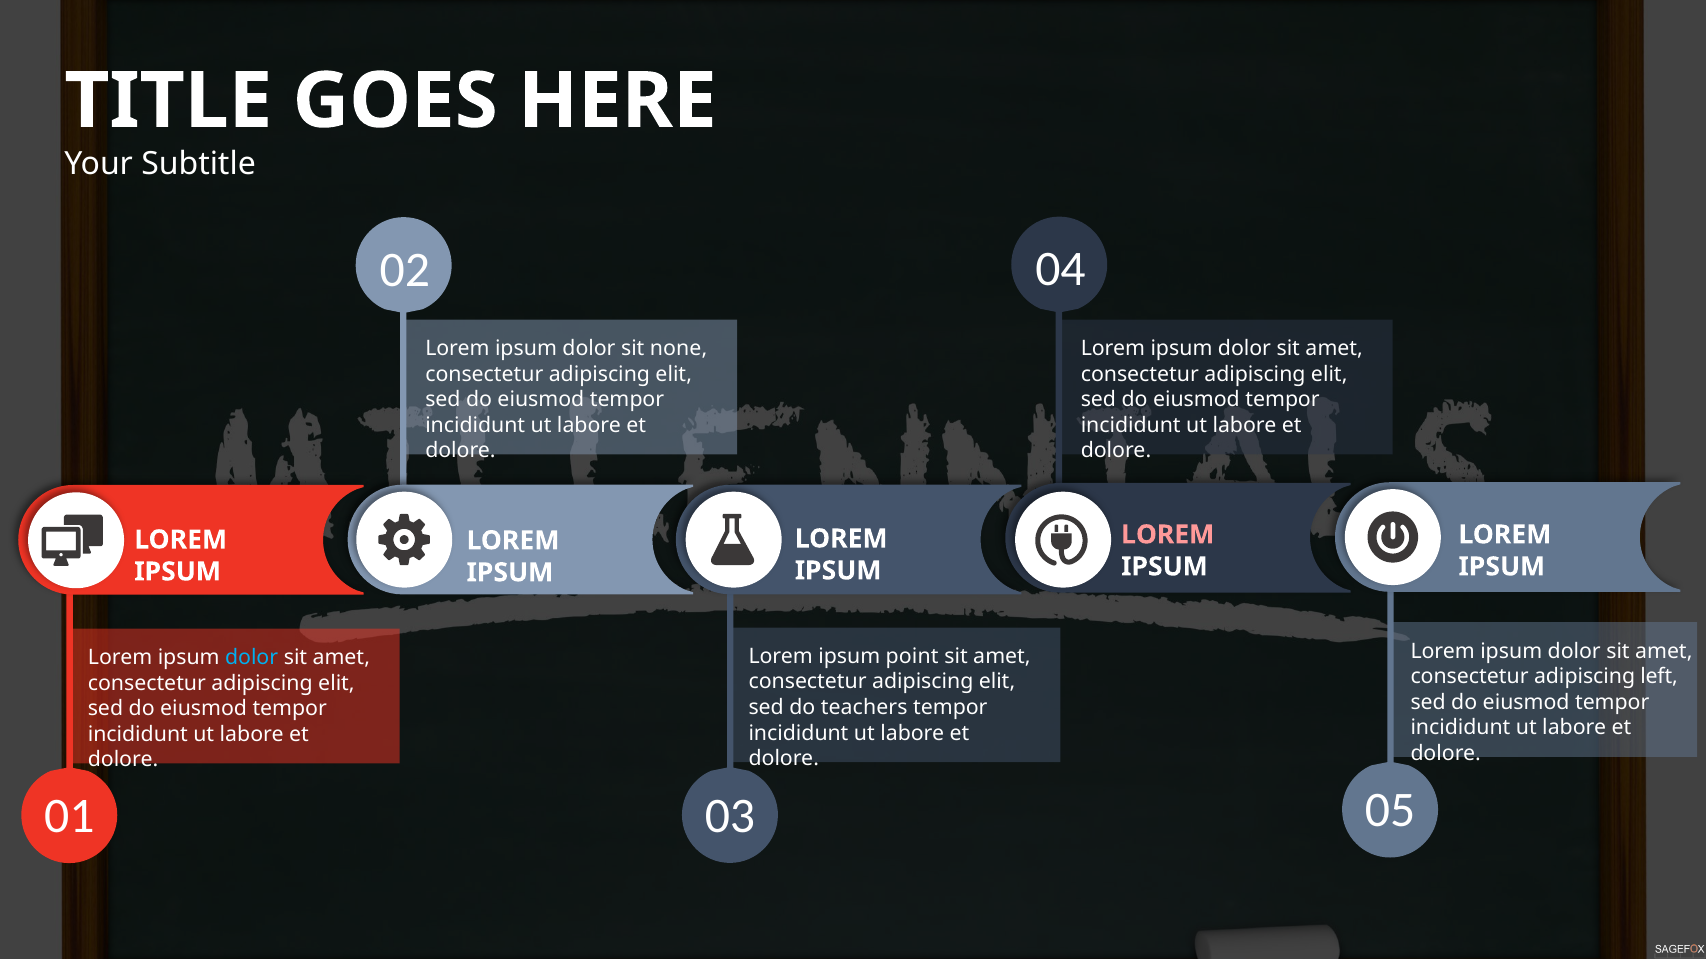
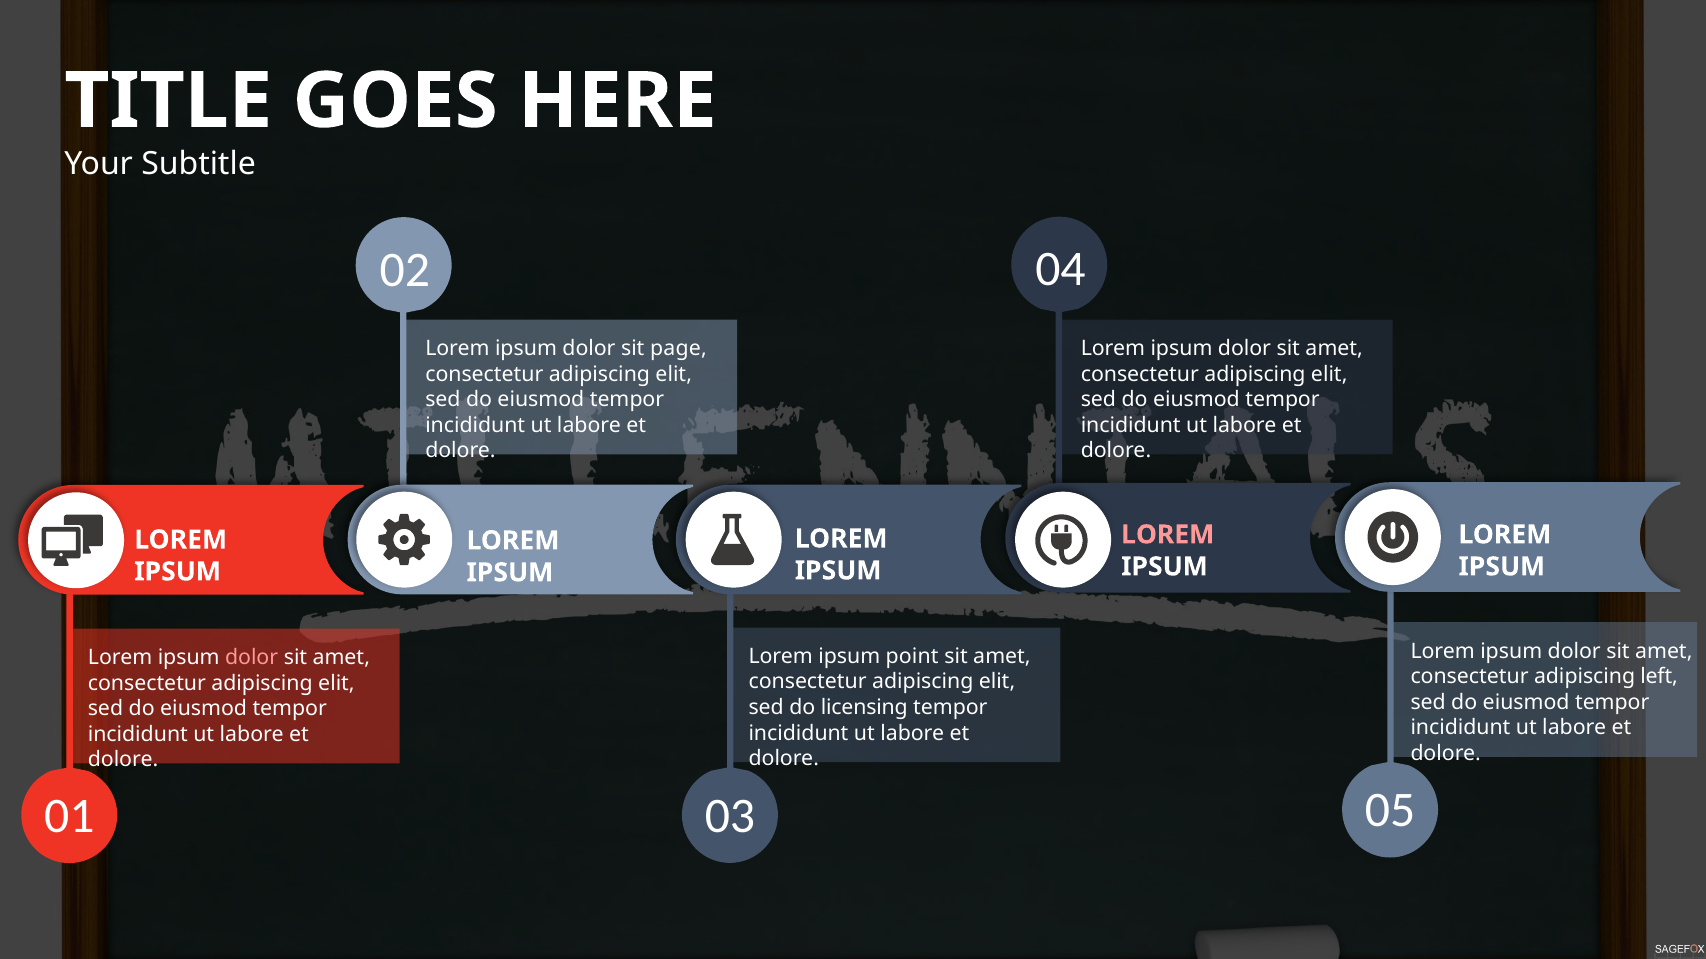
none: none -> page
dolor at (252, 658) colour: light blue -> pink
teachers: teachers -> licensing
